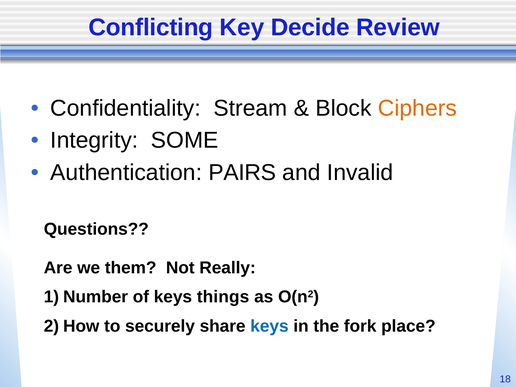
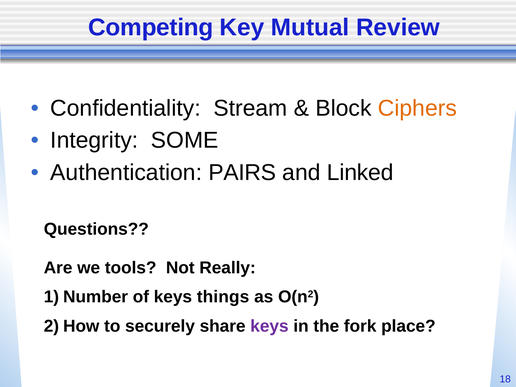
Conflicting: Conflicting -> Competing
Decide: Decide -> Mutual
Invalid: Invalid -> Linked
them: them -> tools
keys at (269, 326) colour: blue -> purple
